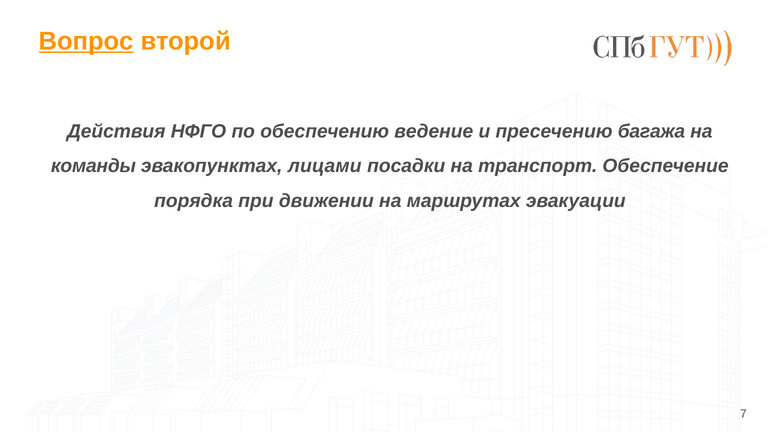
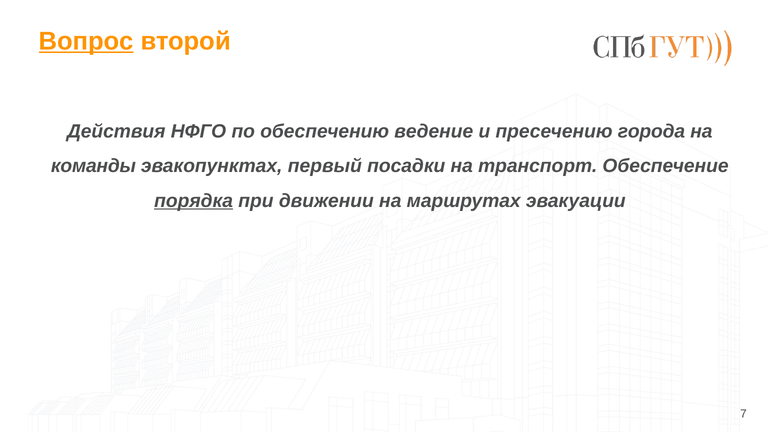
багажа: багажа -> города
лицами: лицами -> первый
порядка underline: none -> present
